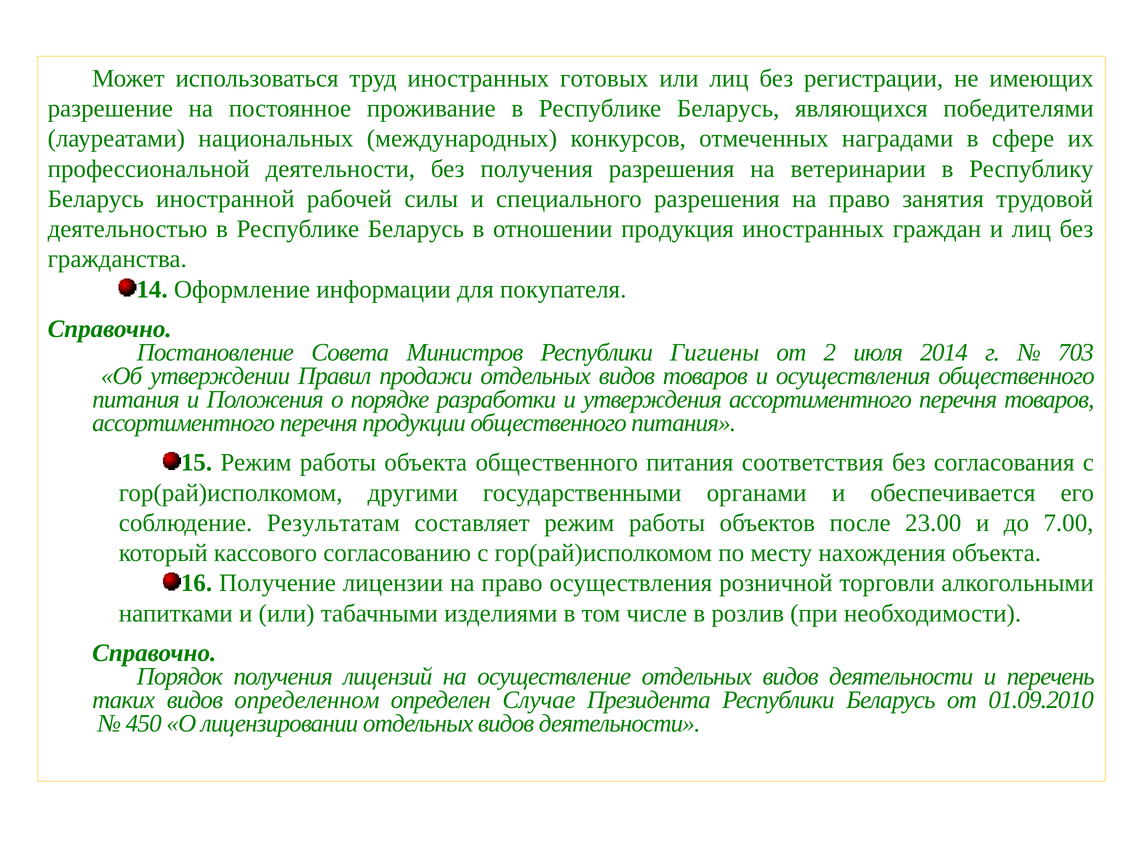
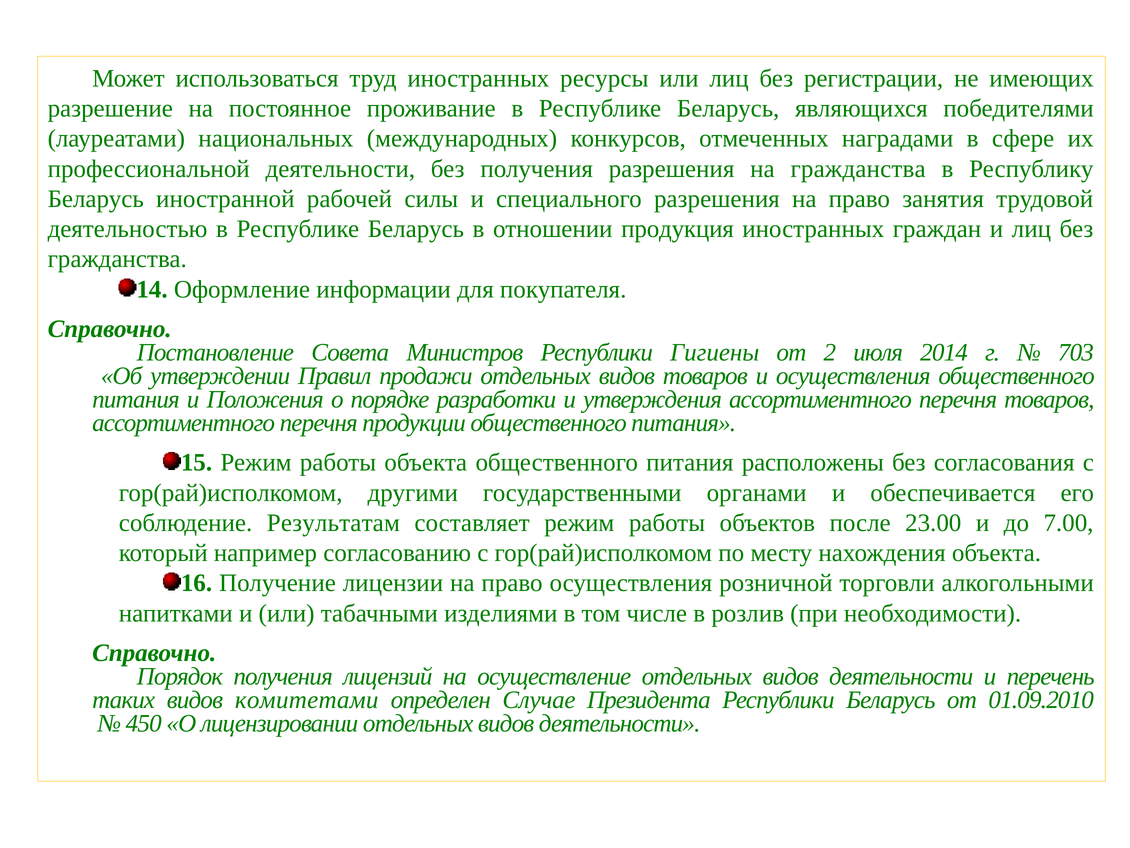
готовых: готовых -> ресурсы
на ветеринарии: ветеринарии -> гражданства
соответствия: соответствия -> расположены
кассового: кассового -> например
определенном: определенном -> комитетами
